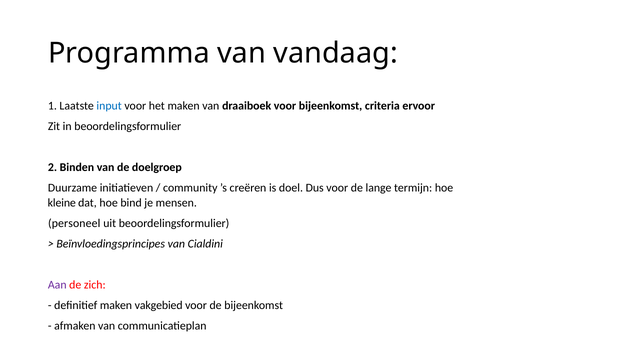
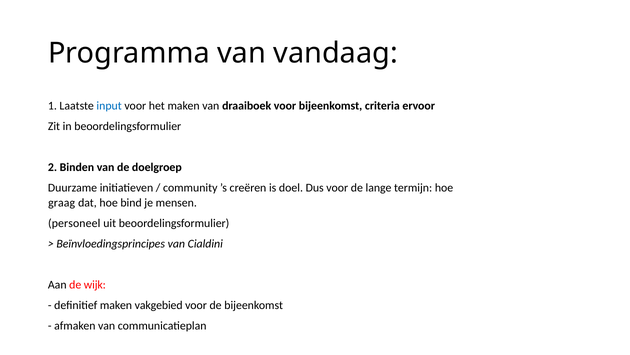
kleine: kleine -> graag
Aan colour: purple -> black
zich: zich -> wijk
